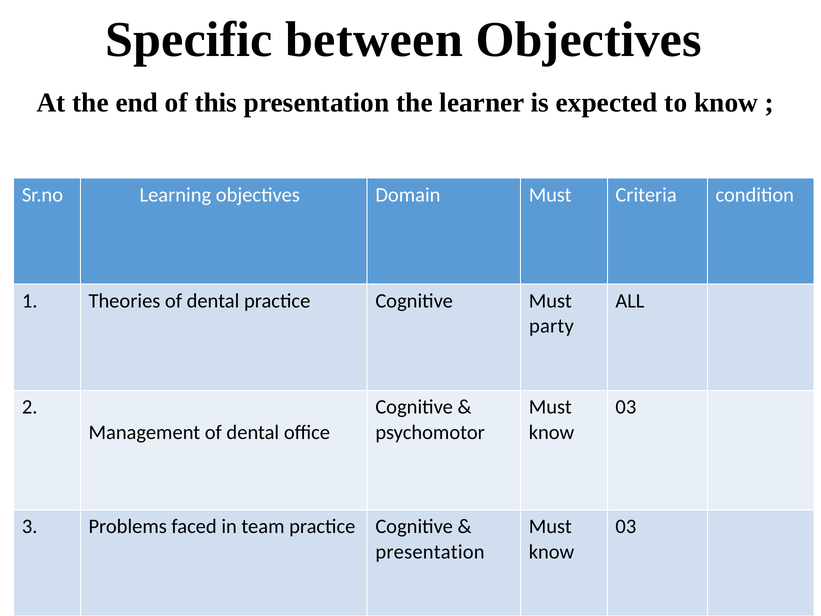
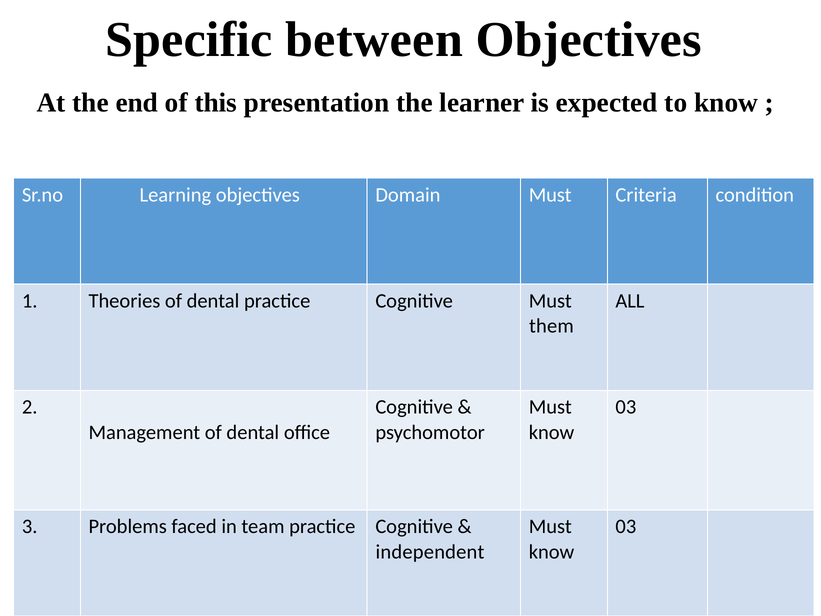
party: party -> them
presentation at (430, 552): presentation -> independent
